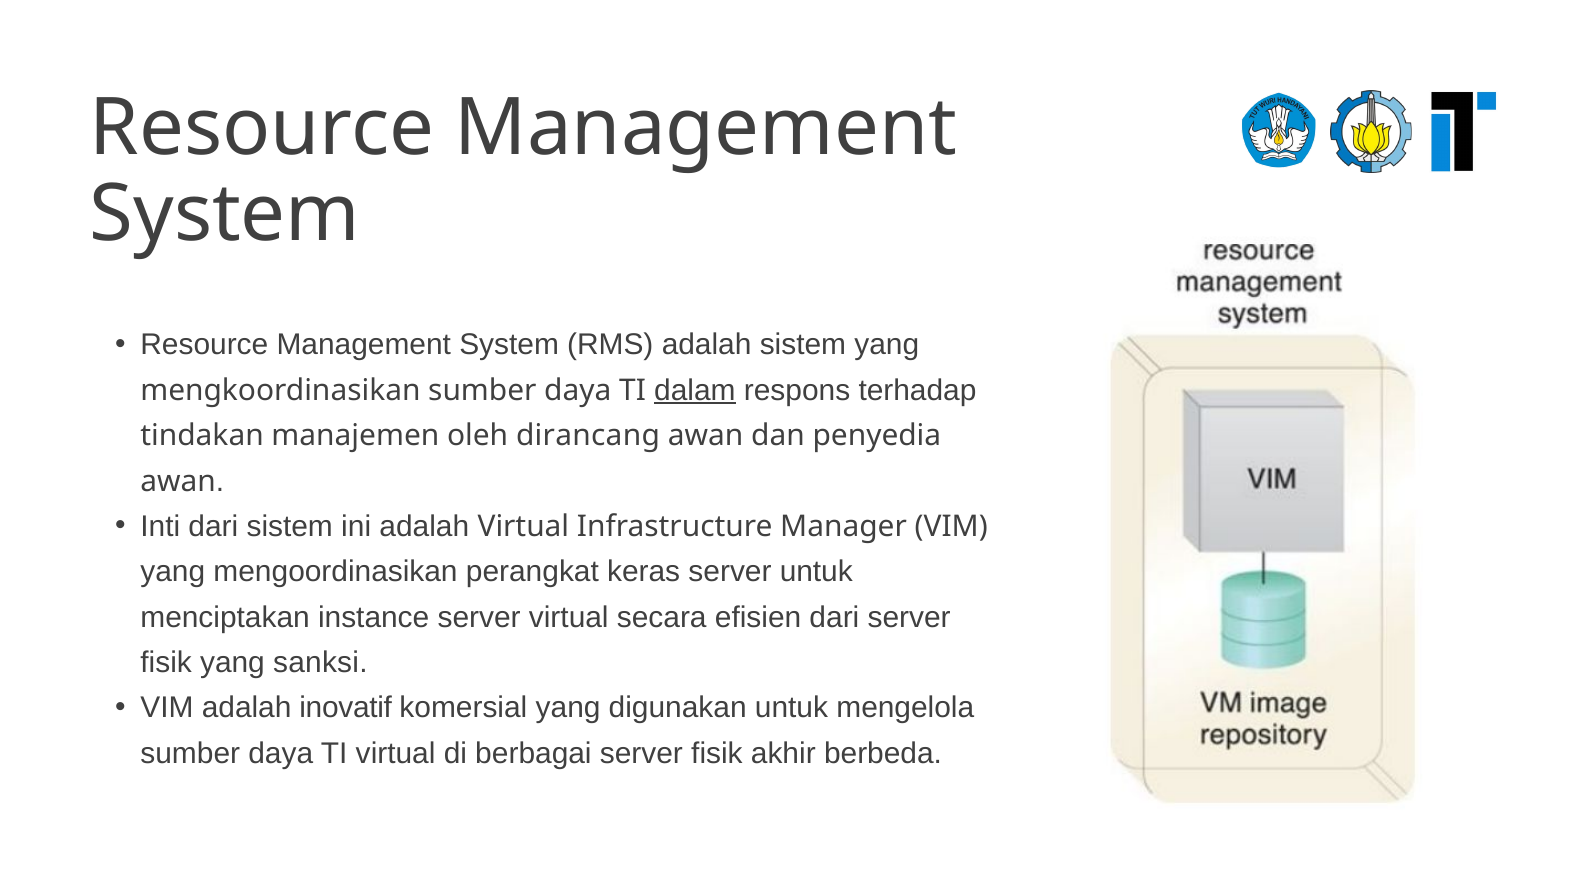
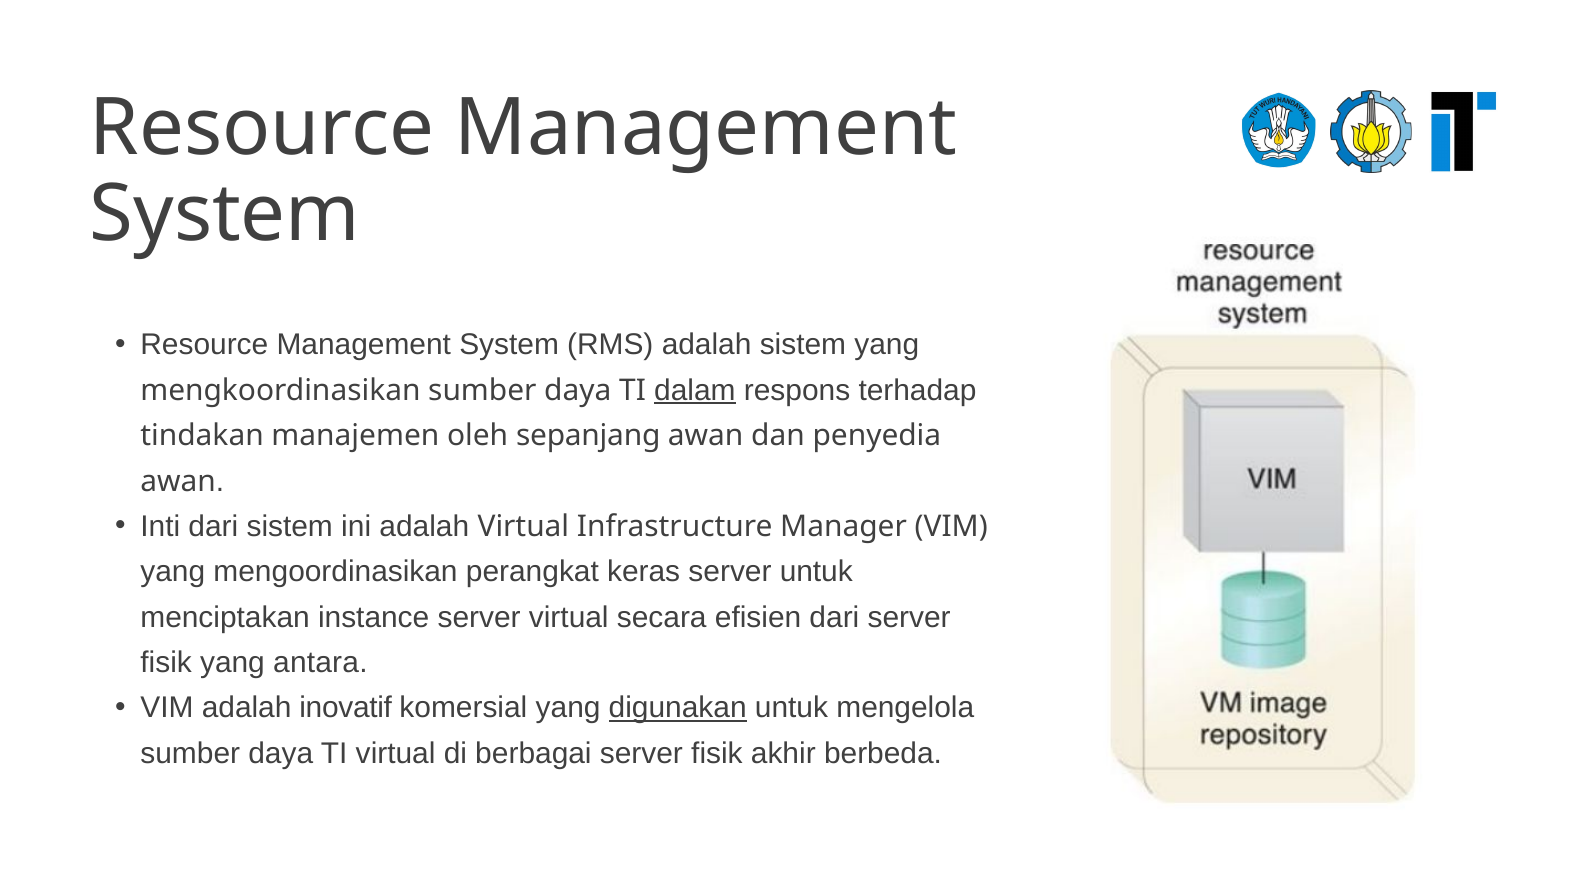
dirancang: dirancang -> sepanjang
sanksi: sanksi -> antara
digunakan underline: none -> present
